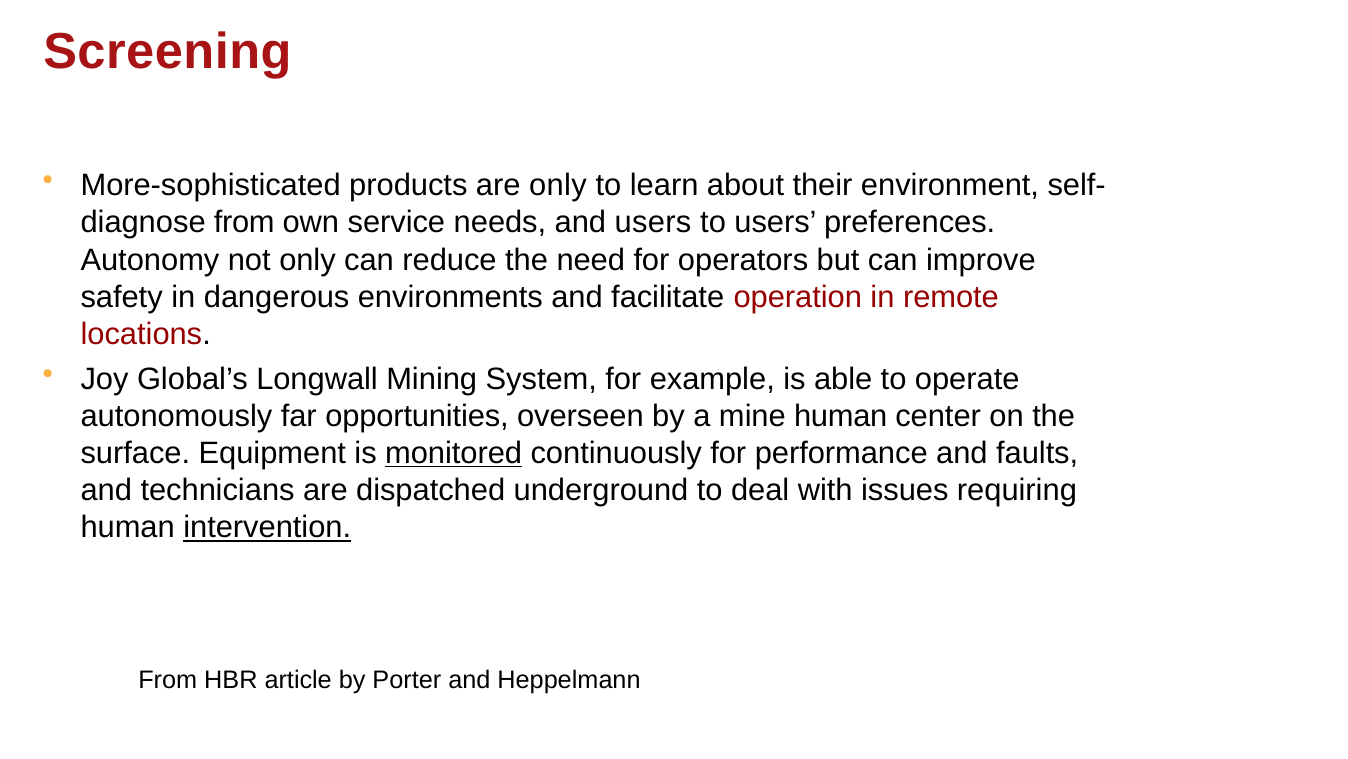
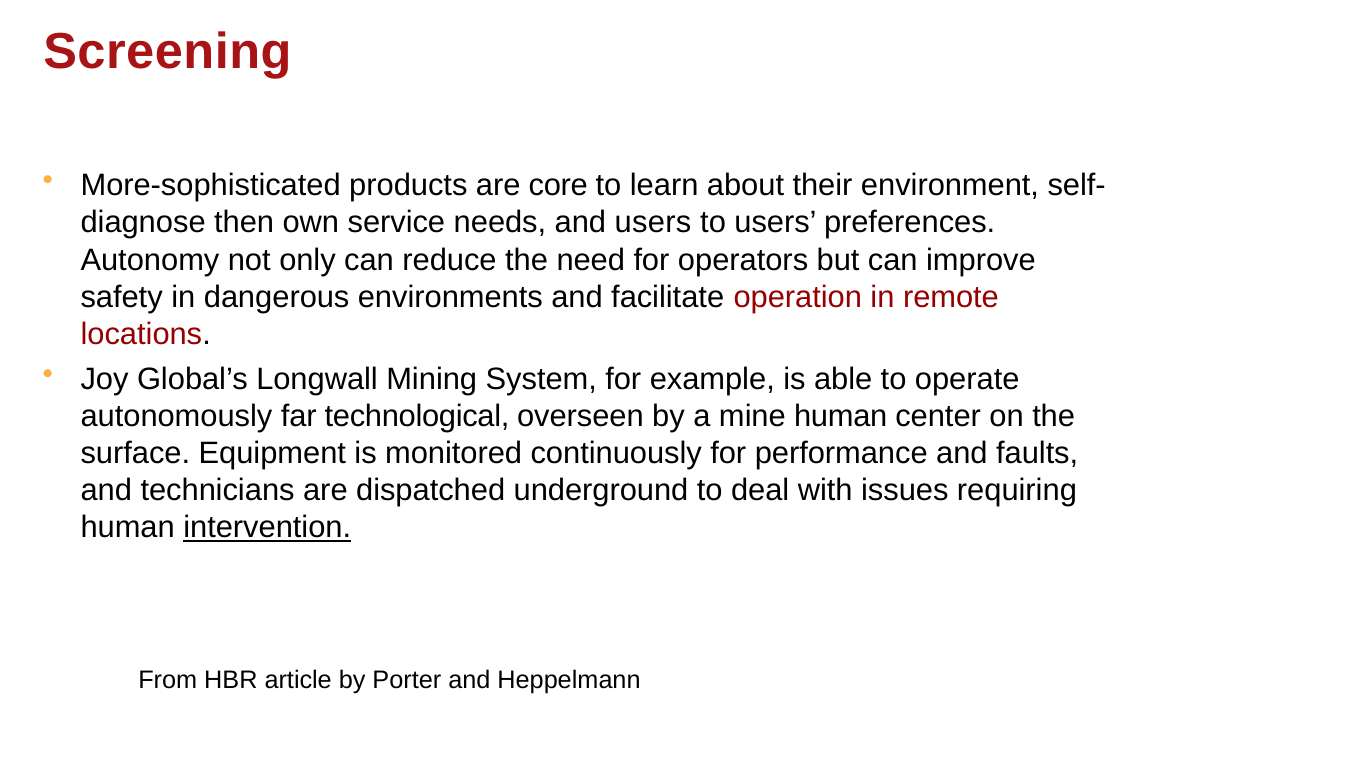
are only: only -> core
from at (244, 223): from -> then
opportunities: opportunities -> technological
monitored underline: present -> none
